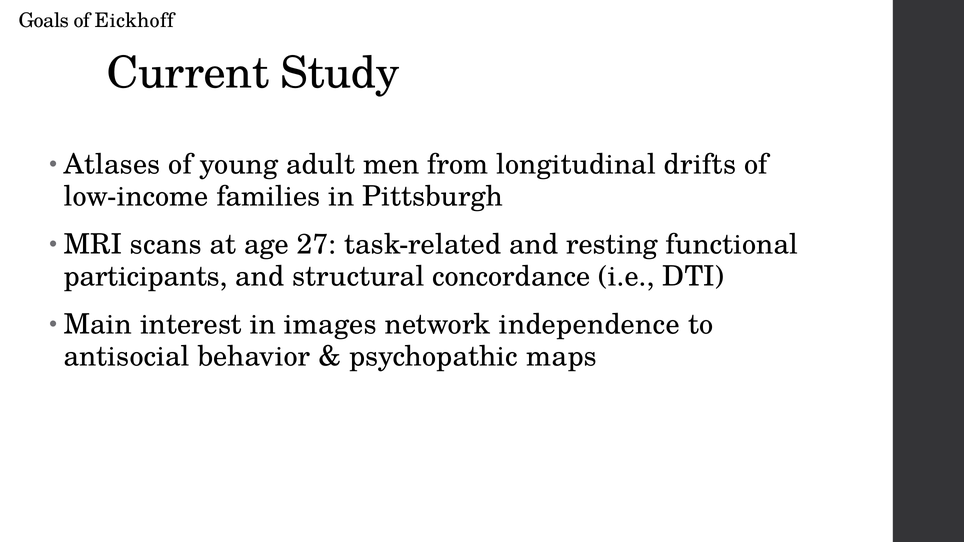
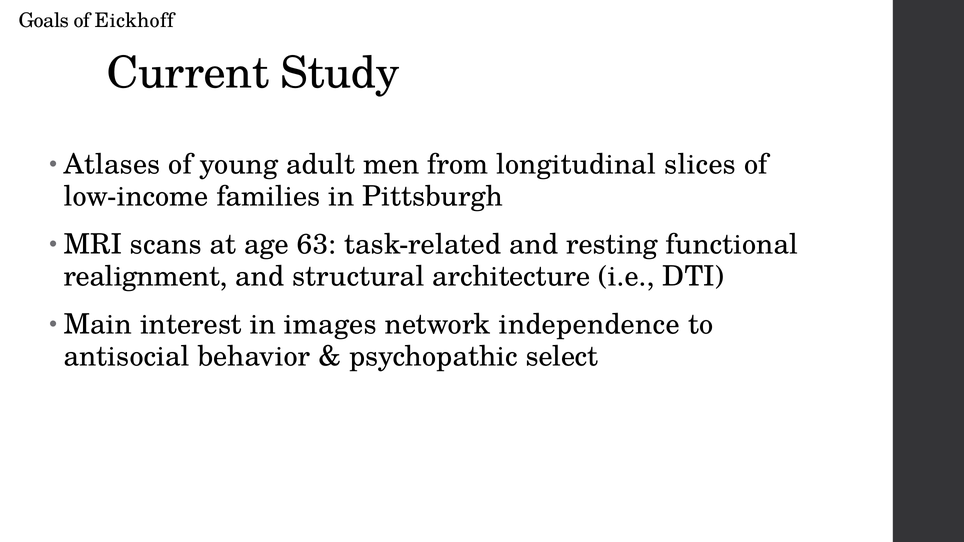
drifts: drifts -> slices
27: 27 -> 63
participants: participants -> realignment
concordance: concordance -> architecture
maps: maps -> select
